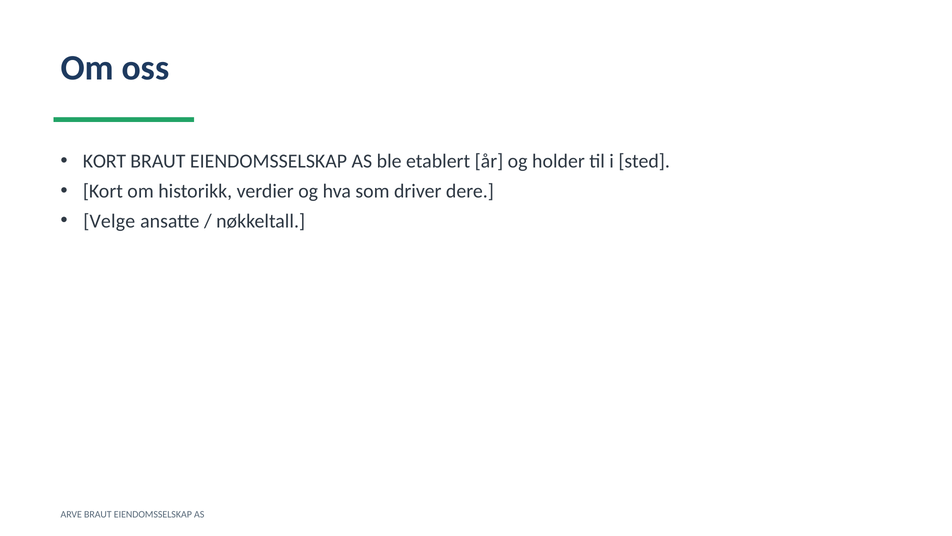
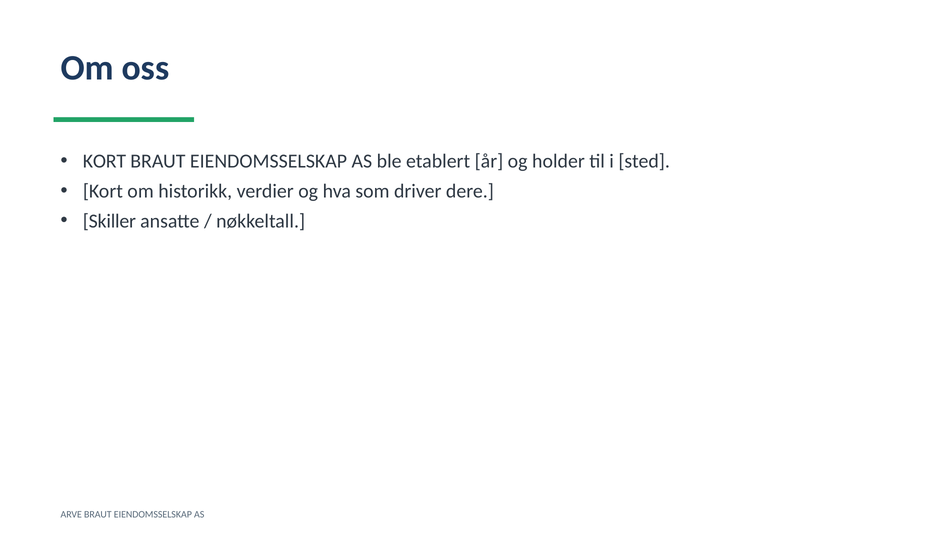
Velge: Velge -> Skiller
